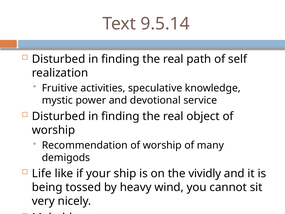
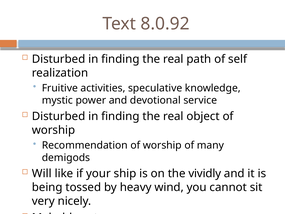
9.5.14: 9.5.14 -> 8.0.92
Life: Life -> Will
